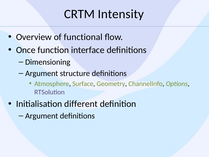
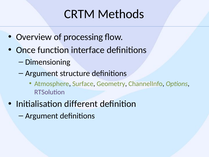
Intensity: Intensity -> Methods
functional: functional -> processing
